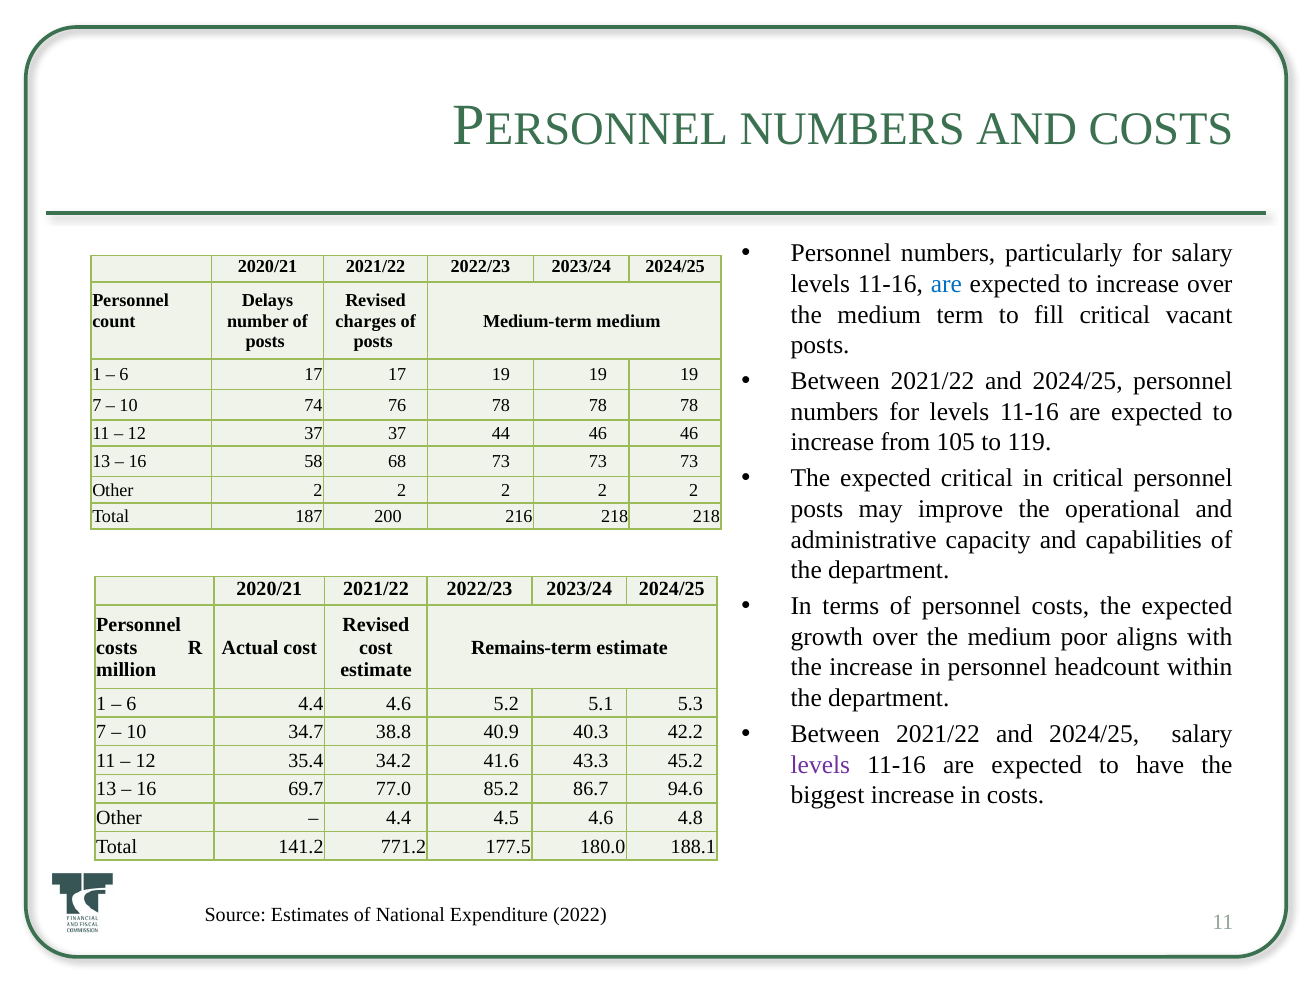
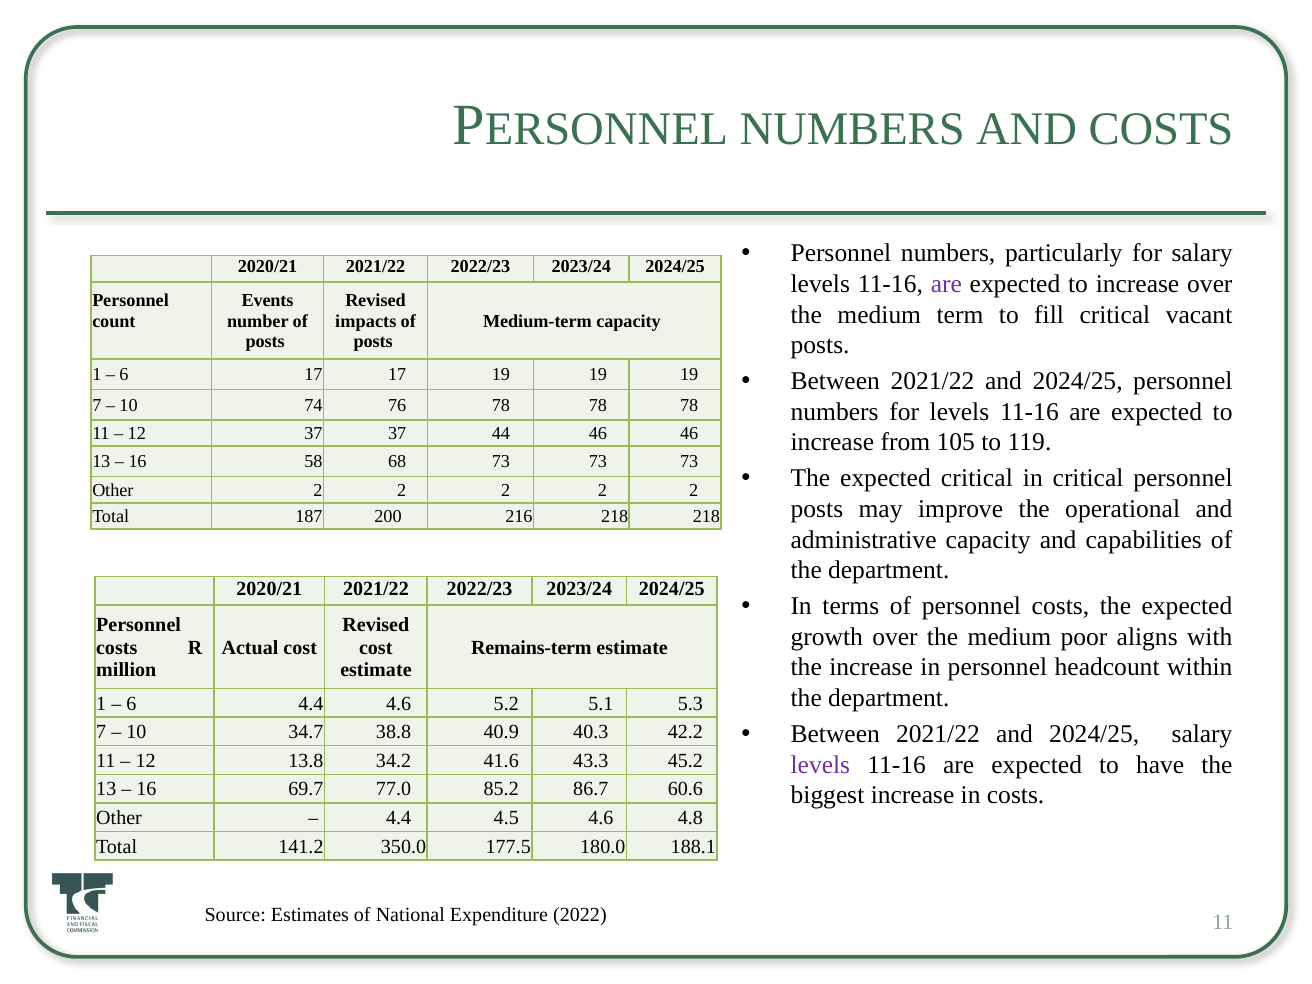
are at (946, 284) colour: blue -> purple
Delays: Delays -> Events
charges: charges -> impacts
Medium-term medium: medium -> capacity
35.4: 35.4 -> 13.8
94.6: 94.6 -> 60.6
771.2: 771.2 -> 350.0
